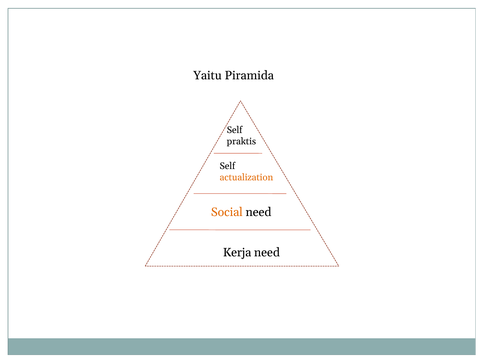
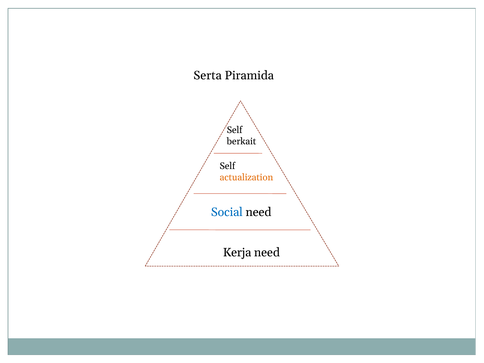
Yaitu: Yaitu -> Serta
praktis: praktis -> berkait
Social colour: orange -> blue
